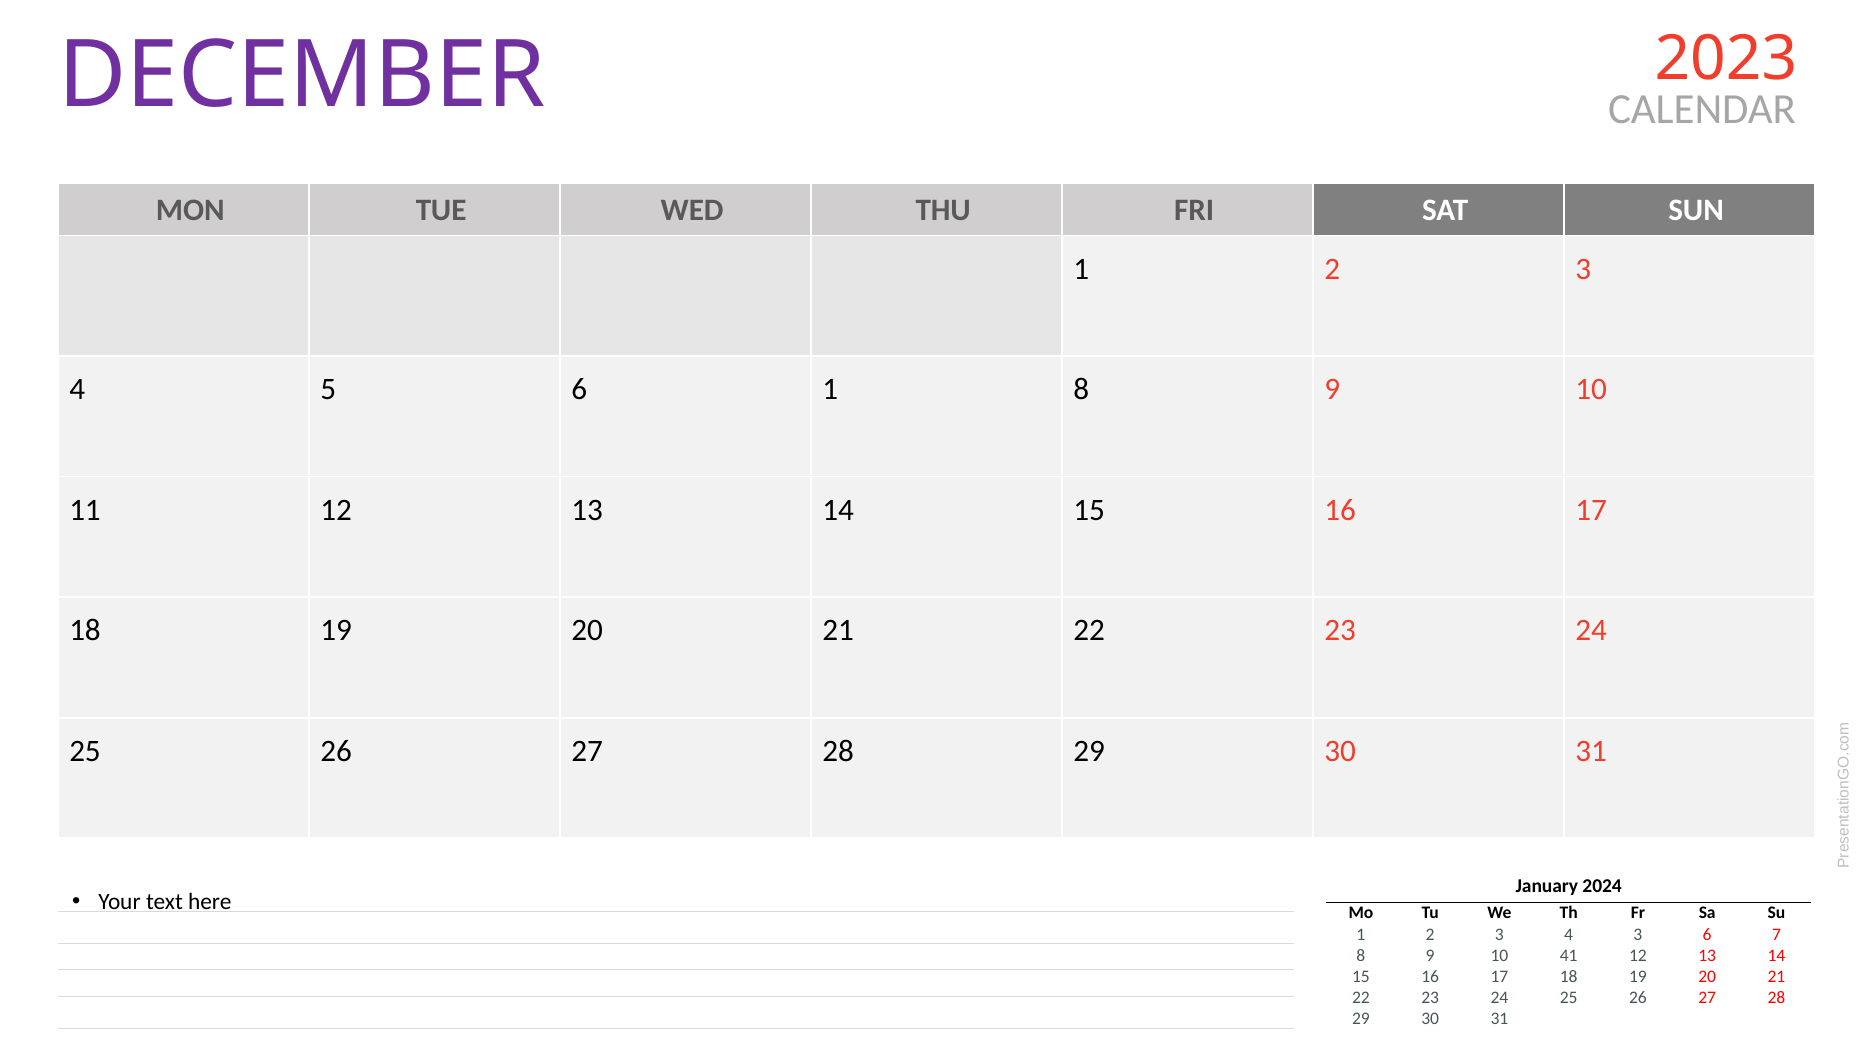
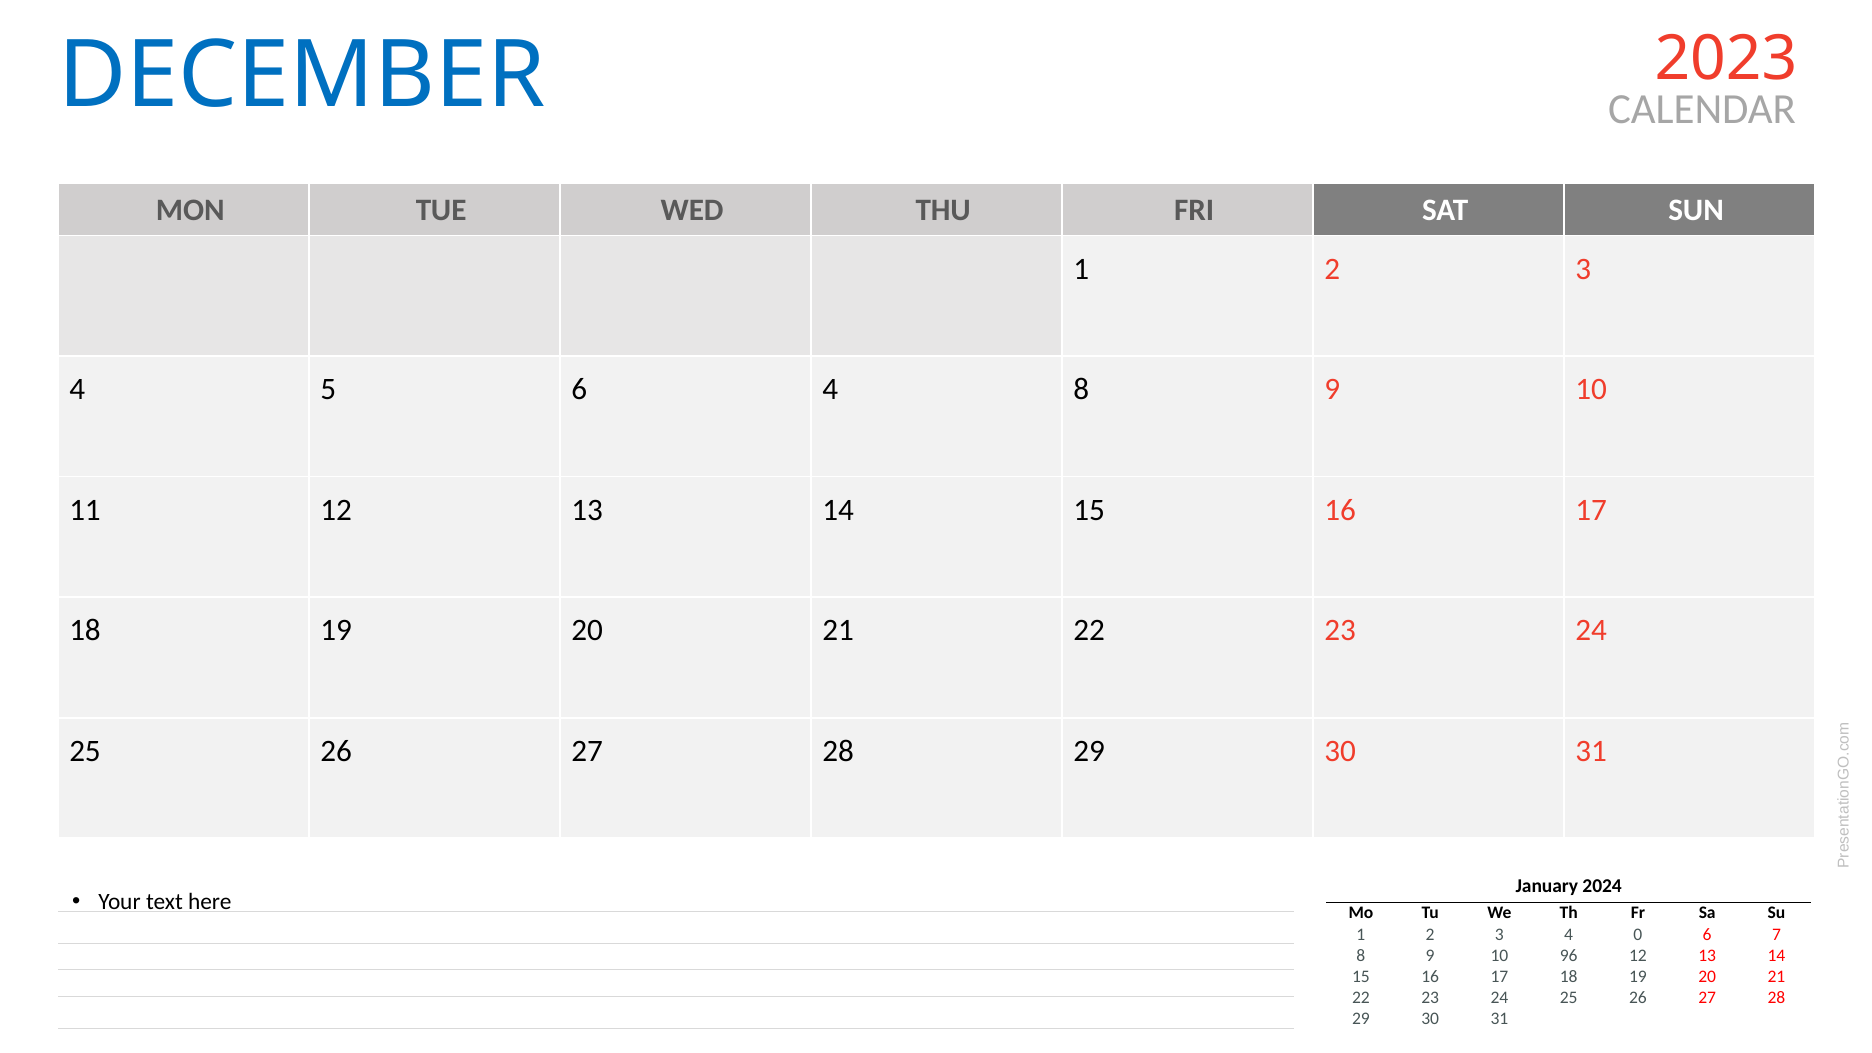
DECEMBER colour: purple -> blue
6 1: 1 -> 4
4 3: 3 -> 0
41: 41 -> 96
